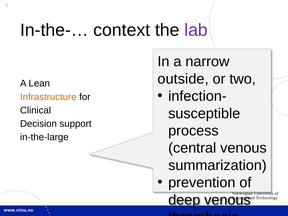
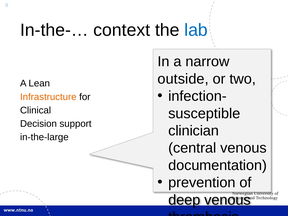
lab colour: purple -> blue
process: process -> clinician
summarization: summarization -> documentation
